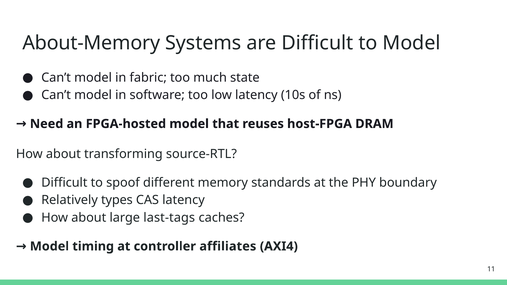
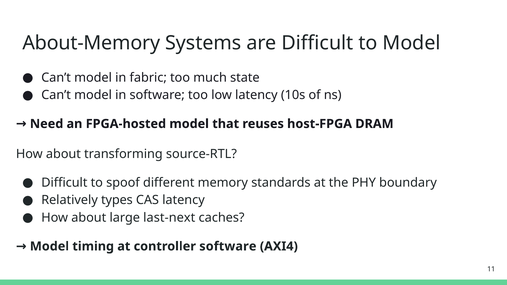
last-tags: last-tags -> last-next
controller affiliates: affiliates -> software
